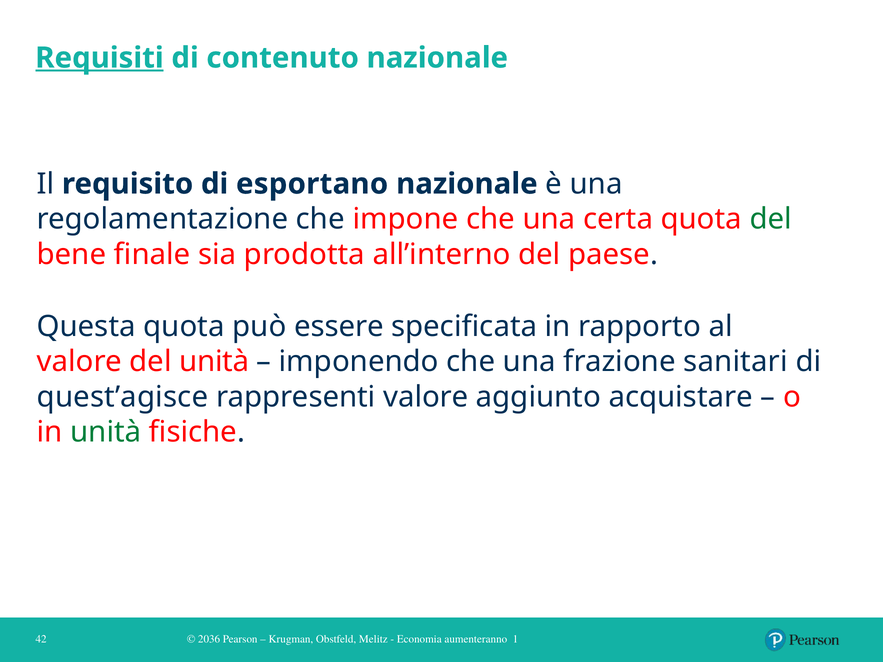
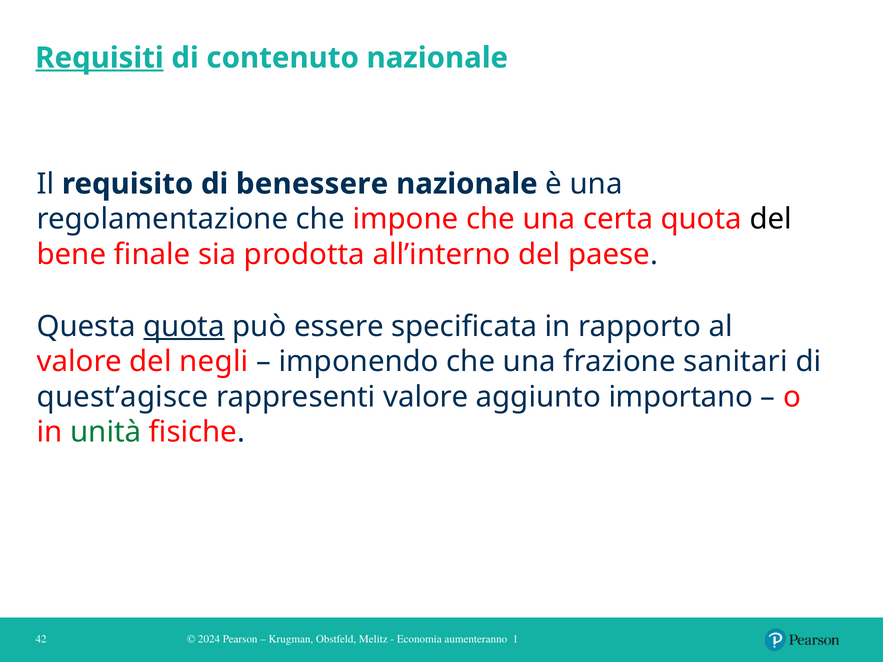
esportano: esportano -> benessere
del at (771, 219) colour: green -> black
quota at (184, 326) underline: none -> present
del unità: unità -> negli
acquistare: acquistare -> importano
2036: 2036 -> 2024
